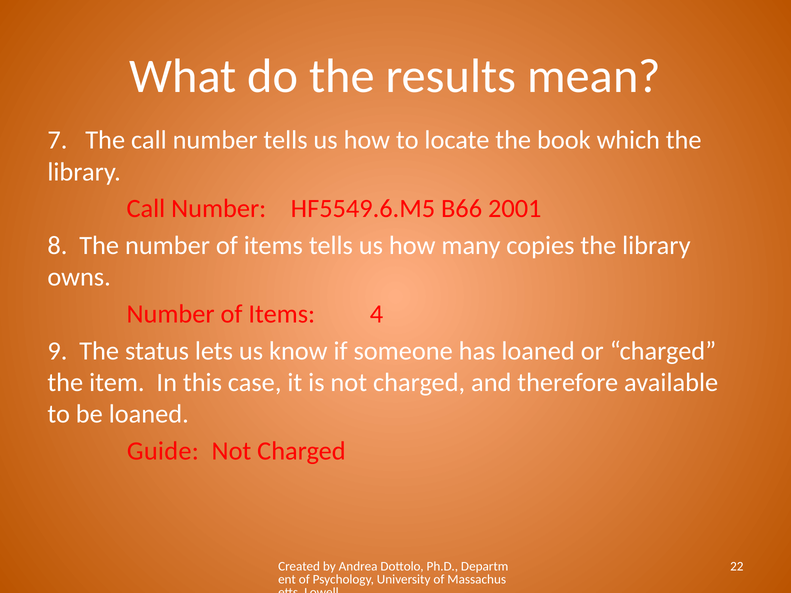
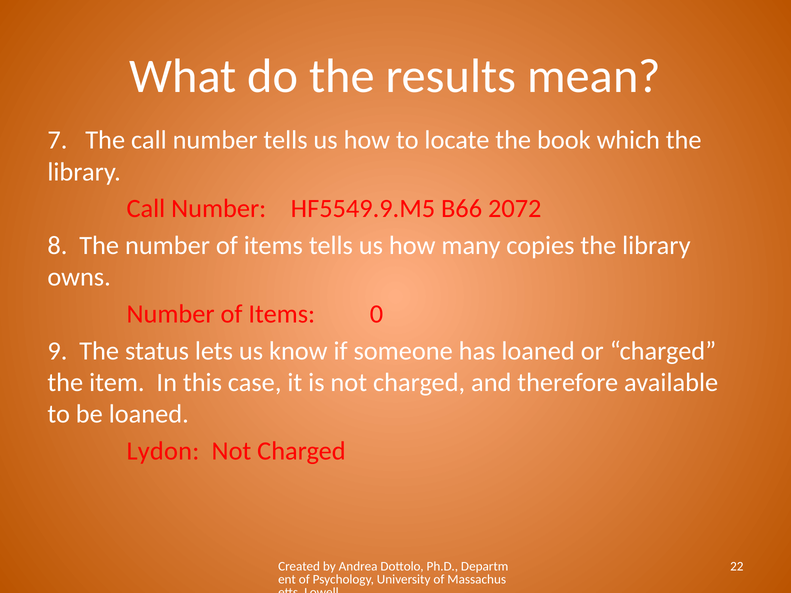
HF5549.6.M5: HF5549.6.M5 -> HF5549.9.M5
2001: 2001 -> 2072
4: 4 -> 0
Guide: Guide -> Lydon
